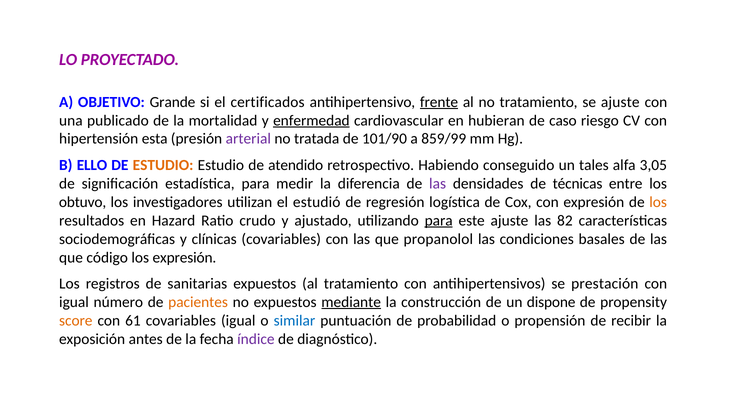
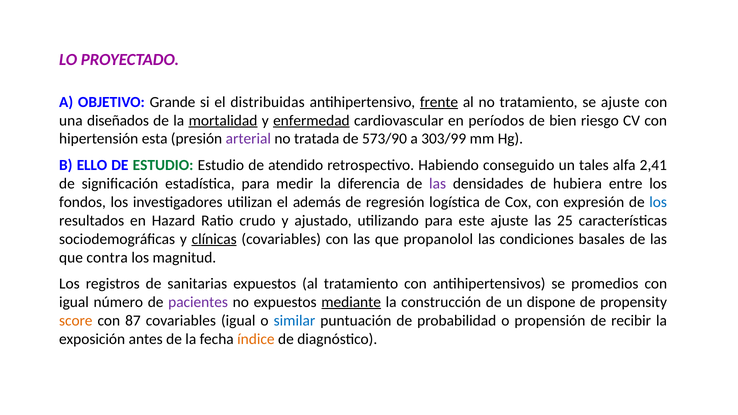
certificados: certificados -> distribuidas
publicado: publicado -> diseñados
mortalidad underline: none -> present
hubieran: hubieran -> períodos
caso: caso -> bien
101/90: 101/90 -> 573/90
859/99: 859/99 -> 303/99
ESTUDIO at (163, 165) colour: orange -> green
3,05: 3,05 -> 2,41
técnicas: técnicas -> hubiera
obtuvo: obtuvo -> fondos
estudió: estudió -> además
los at (658, 202) colour: orange -> blue
para at (439, 221) underline: present -> none
82: 82 -> 25
clínicas underline: none -> present
código: código -> contra
los expresión: expresión -> magnitud
prestación: prestación -> promedios
pacientes colour: orange -> purple
61: 61 -> 87
índice colour: purple -> orange
